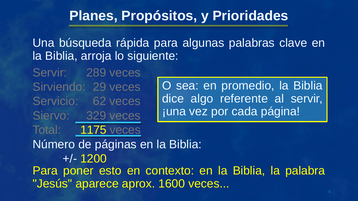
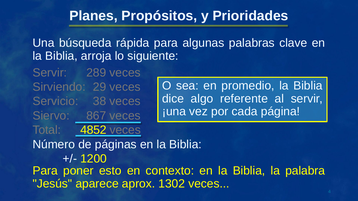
62: 62 -> 38
329: 329 -> 867
1175: 1175 -> 4852
1600: 1600 -> 1302
